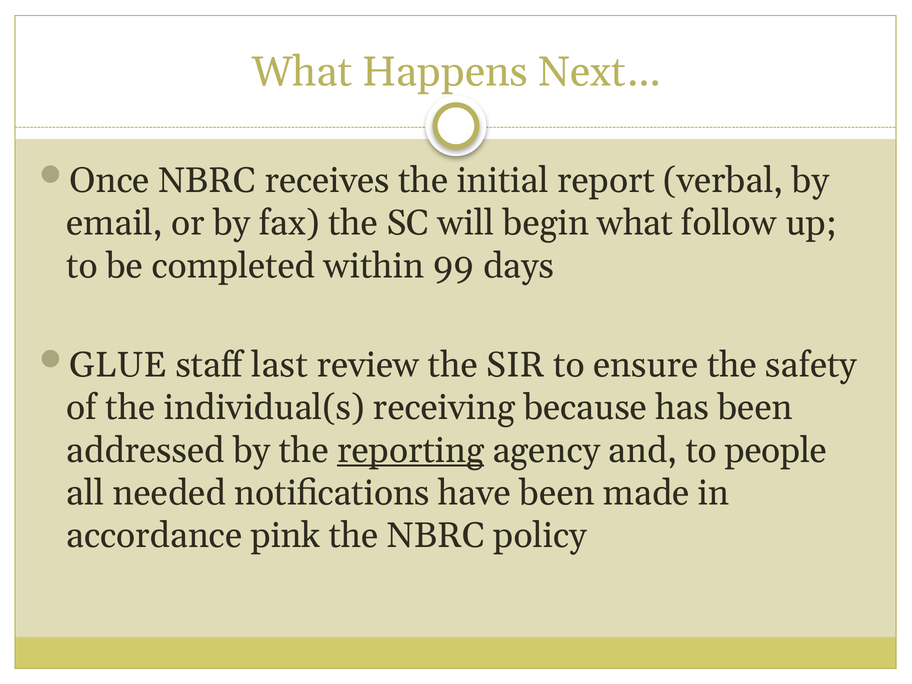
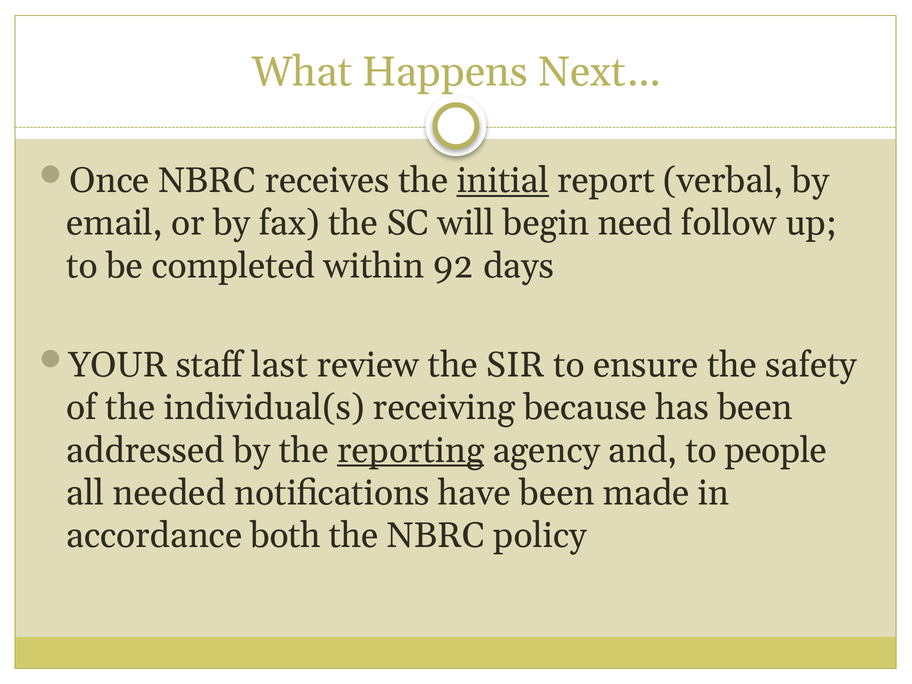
initial underline: none -> present
begin what: what -> need
99: 99 -> 92
GLUE: GLUE -> YOUR
pink: pink -> both
